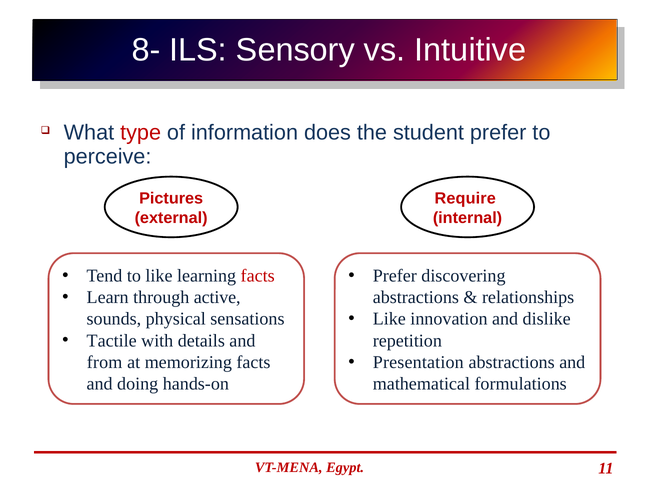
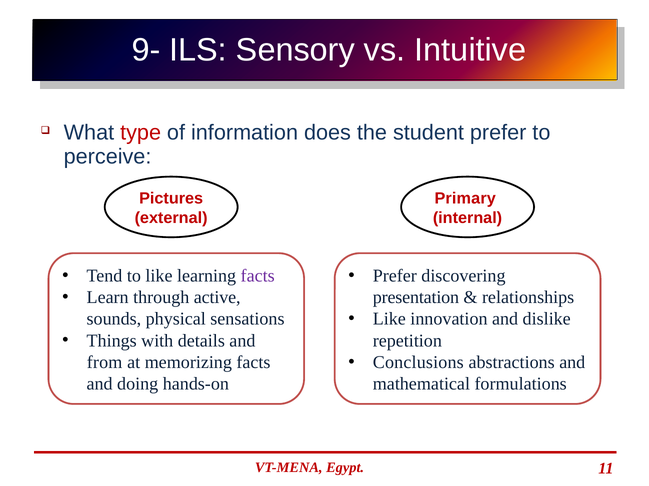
8-: 8- -> 9-
Require: Require -> Primary
facts at (258, 276) colour: red -> purple
abstractions at (416, 298): abstractions -> presentation
Tactile: Tactile -> Things
Presentation: Presentation -> Conclusions
